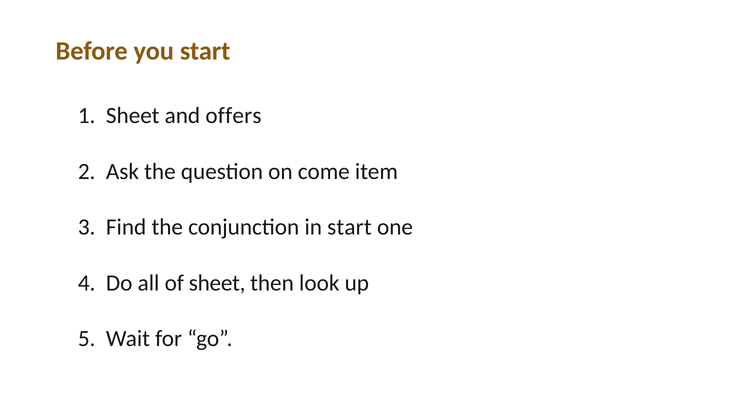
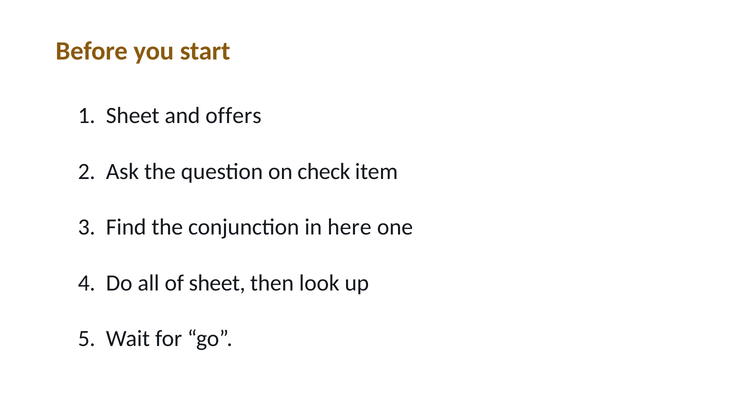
come: come -> check
in start: start -> here
